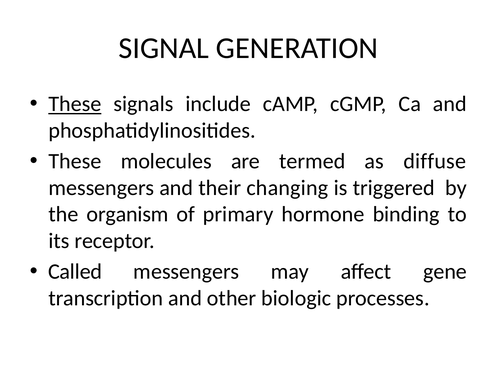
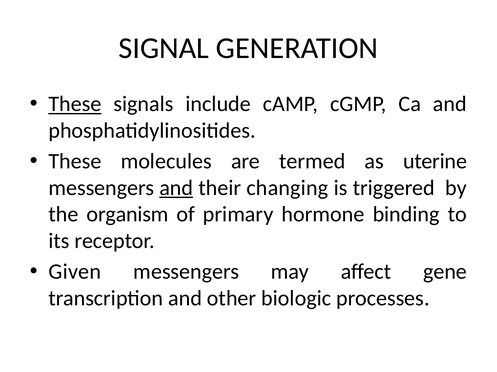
diffuse: diffuse -> uterine
and at (176, 188) underline: none -> present
Called: Called -> Given
